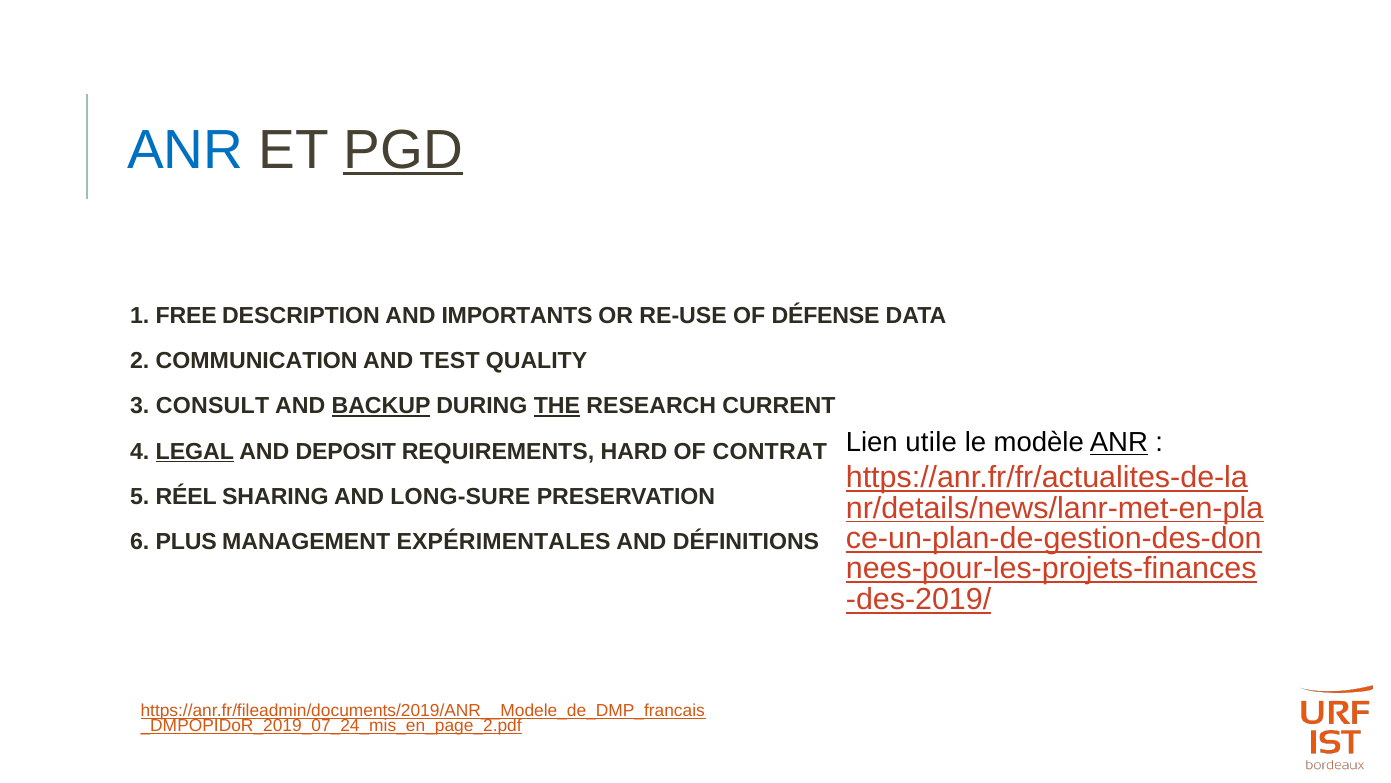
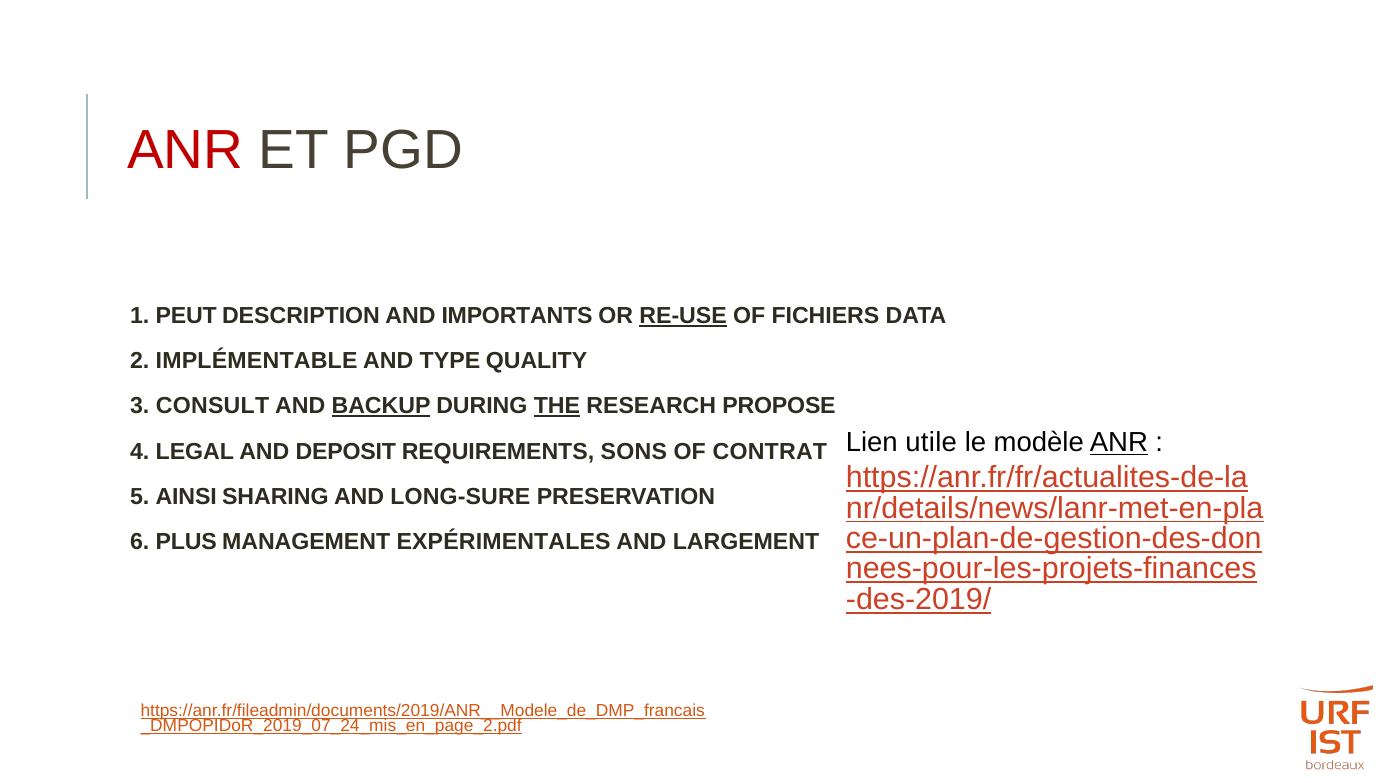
ANR at (185, 150) colour: blue -> red
PGD underline: present -> none
FREE: FREE -> PEUT
RE-USE underline: none -> present
DÉFENSE: DÉFENSE -> FICHIERS
COMMUNICATION: COMMUNICATION -> IMPLÉMENTABLE
TEST: TEST -> TYPE
CURRENT: CURRENT -> PROPOSE
LEGAL underline: present -> none
HARD: HARD -> SONS
RÉEL: RÉEL -> AINSI
DÉFINITIONS: DÉFINITIONS -> LARGEMENT
